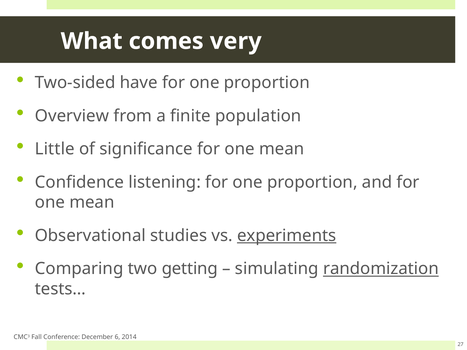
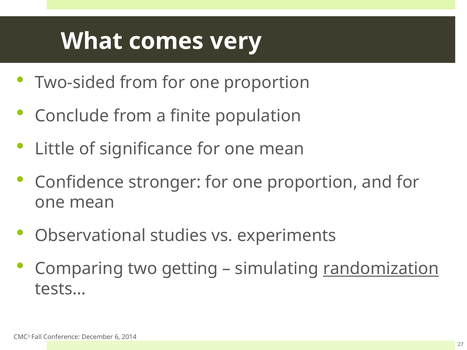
Two-sided have: have -> from
Overview: Overview -> Conclude
listening: listening -> stronger
experiments underline: present -> none
